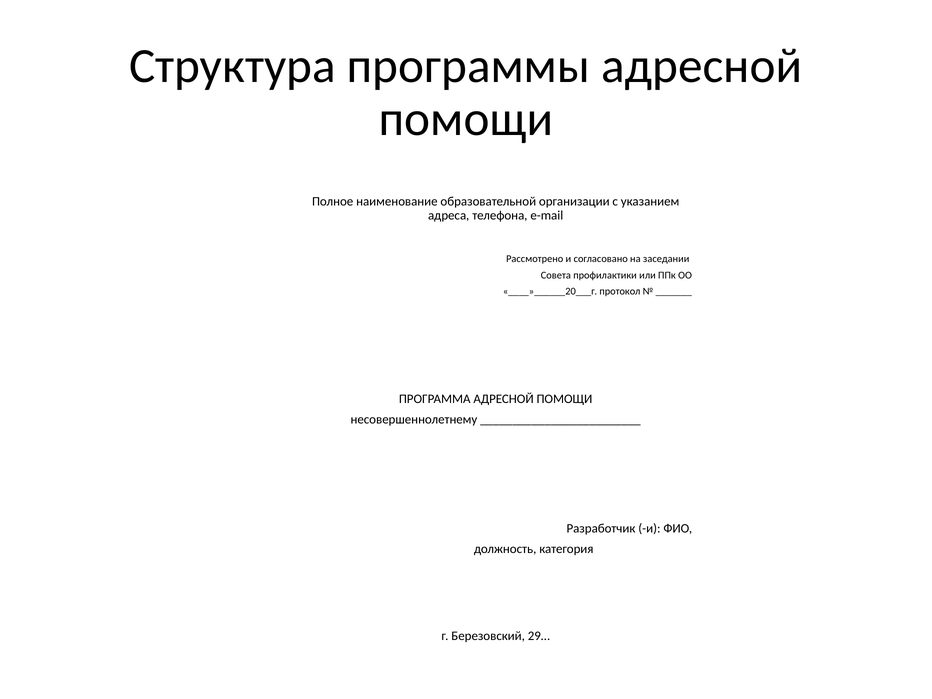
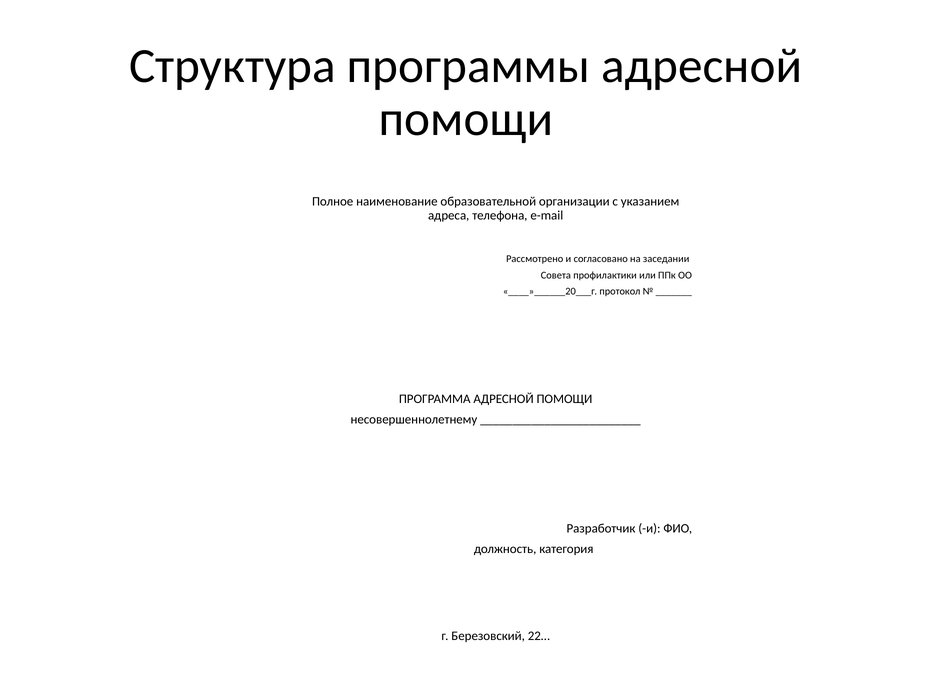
29…: 29… -> 22…
